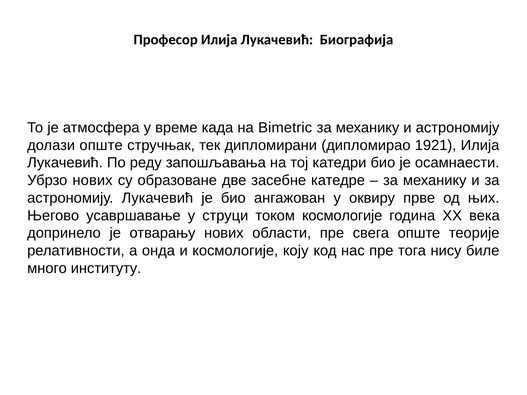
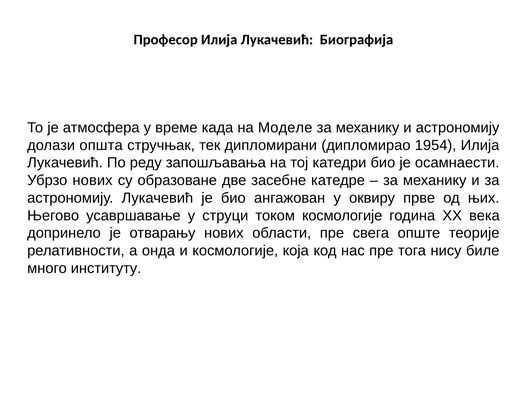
Bimetric: Bimetric -> Моделе
долази опште: опште -> општа
1921: 1921 -> 1954
коју: коју -> која
